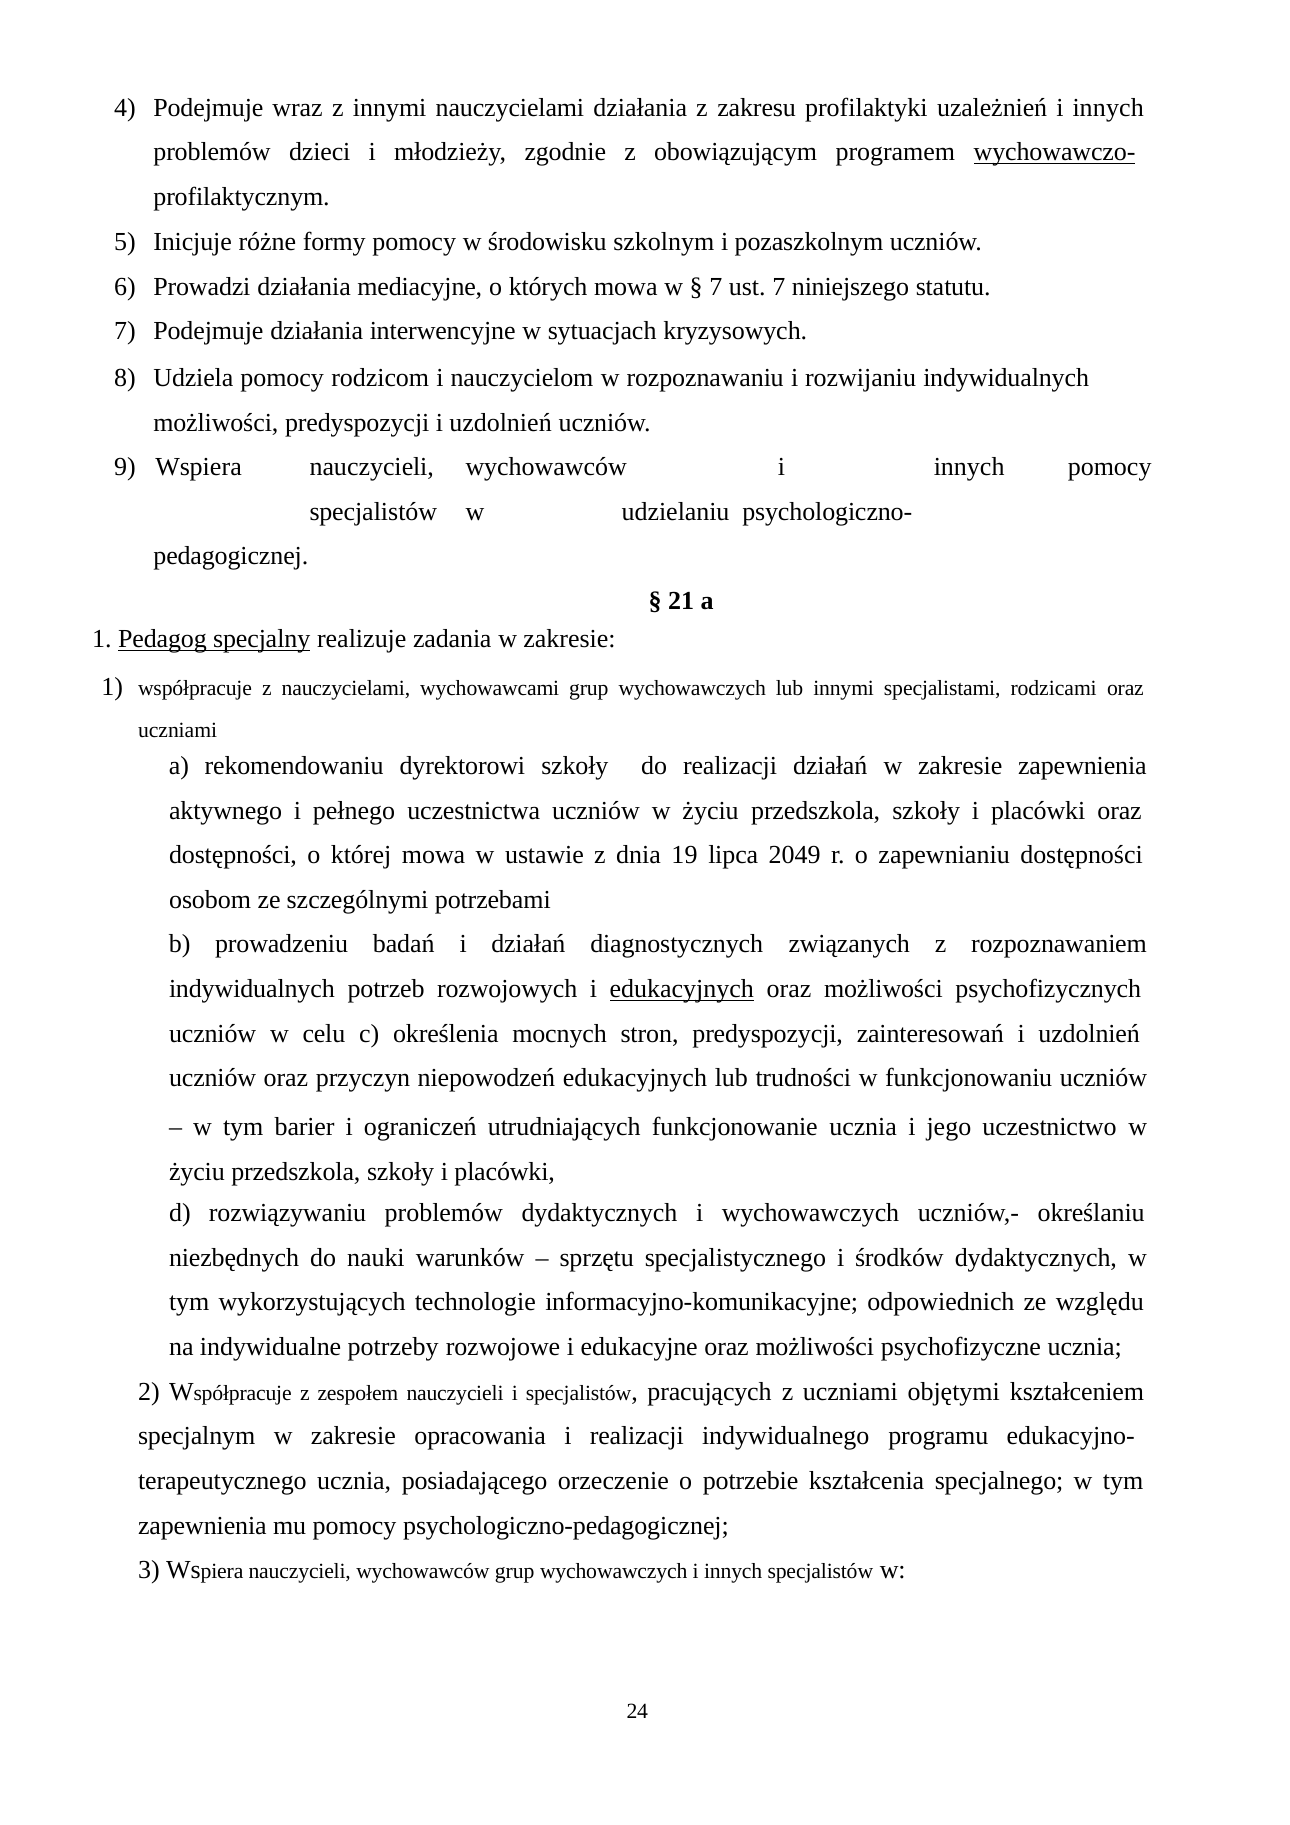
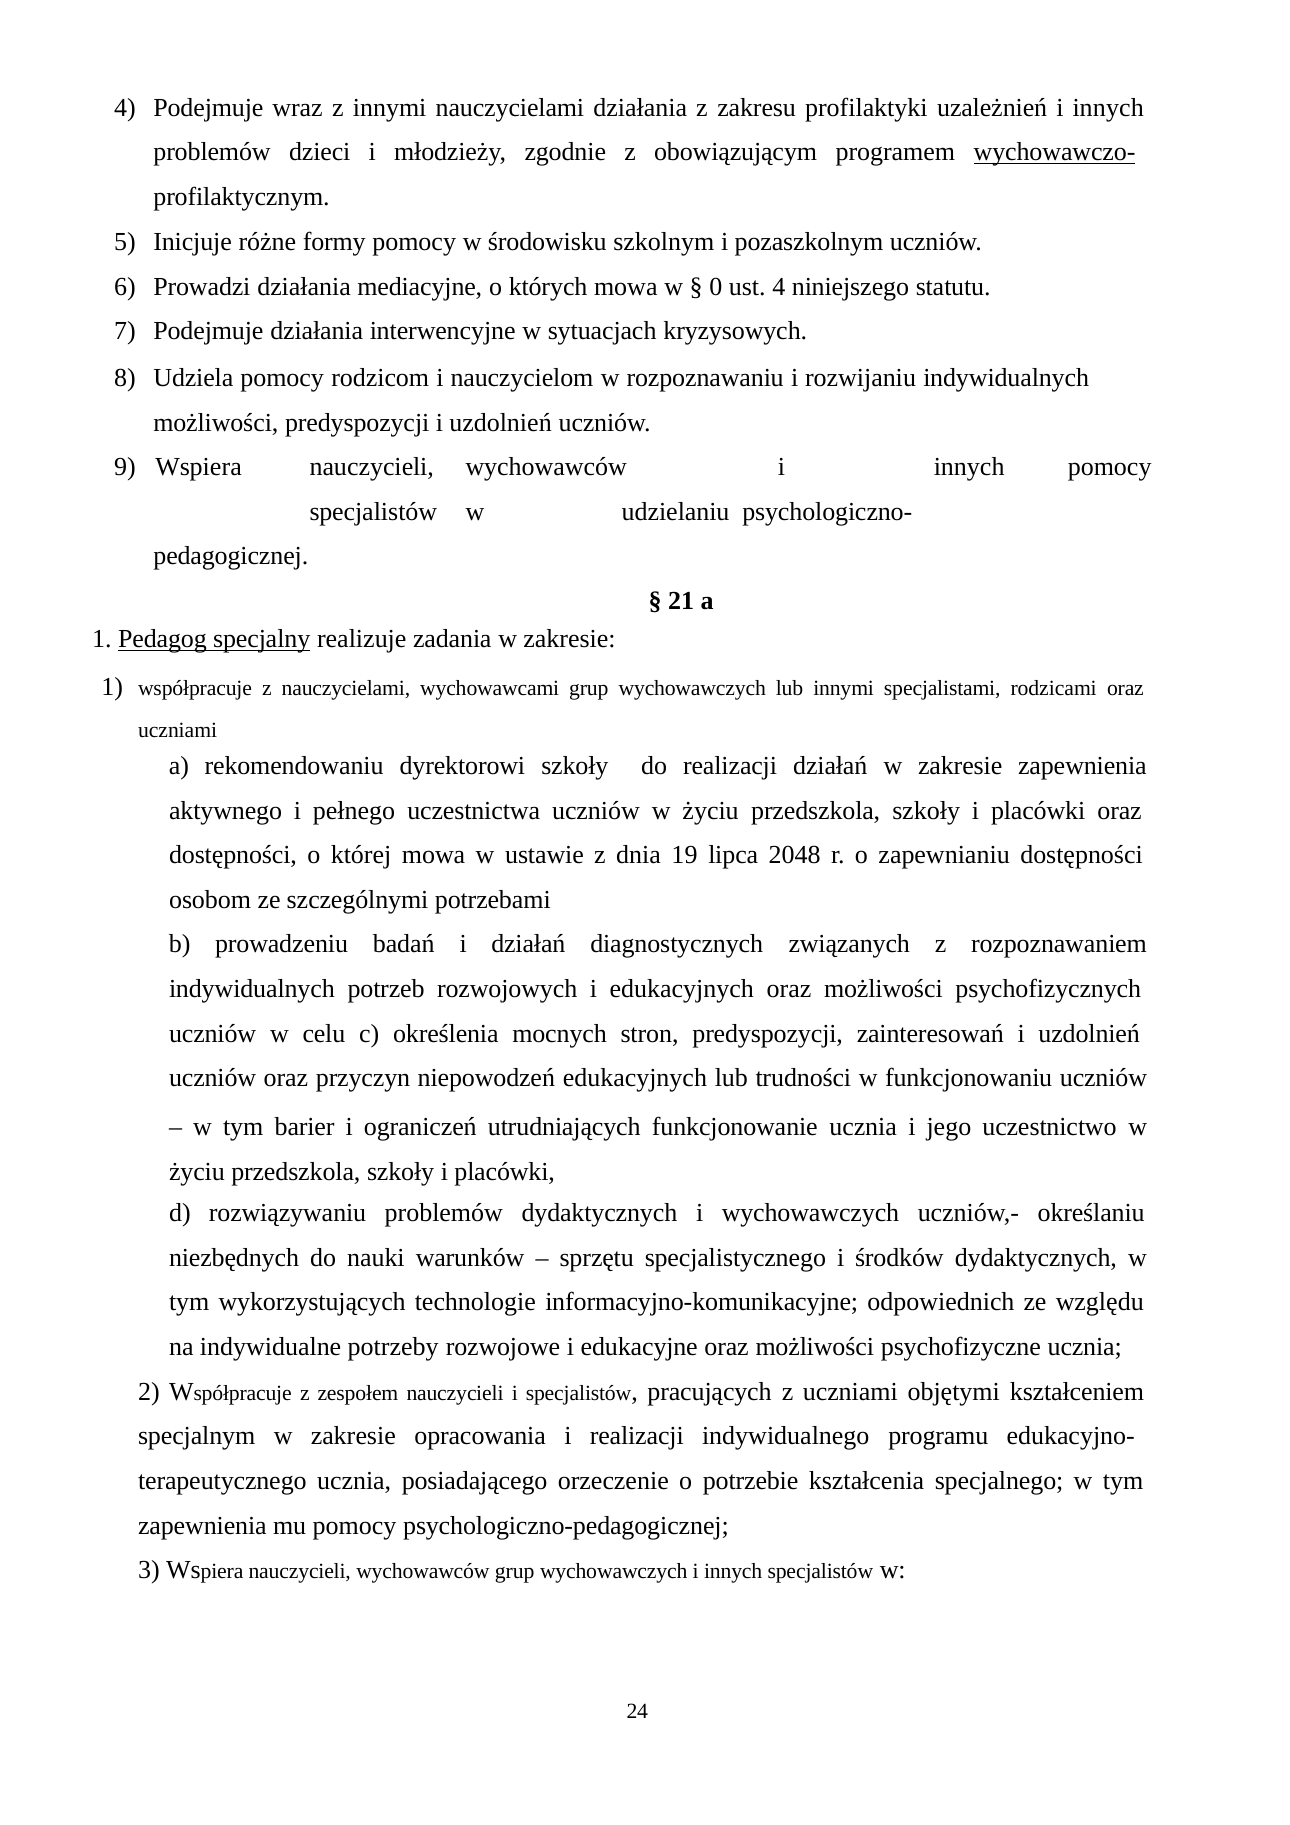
7 at (716, 287): 7 -> 0
ust 7: 7 -> 4
2049: 2049 -> 2048
edukacyjnych at (682, 989) underline: present -> none
